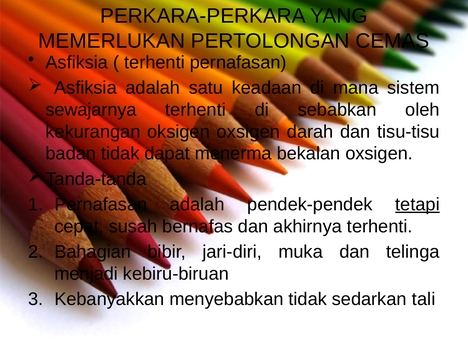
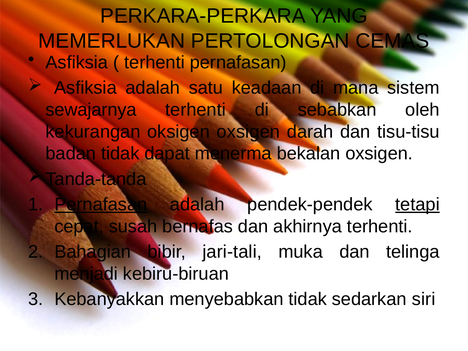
Pernafasan at (101, 205) underline: none -> present
jari-diri: jari-diri -> jari-tali
tali: tali -> siri
